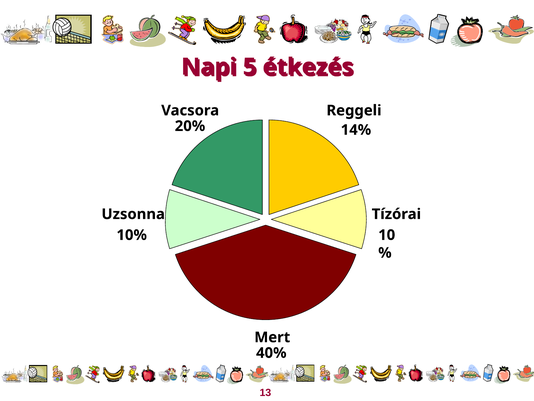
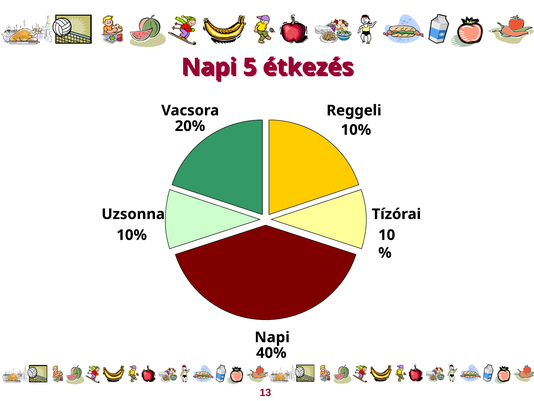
14% at (356, 130): 14% -> 10%
Mert at (272, 337): Mert -> Napi
